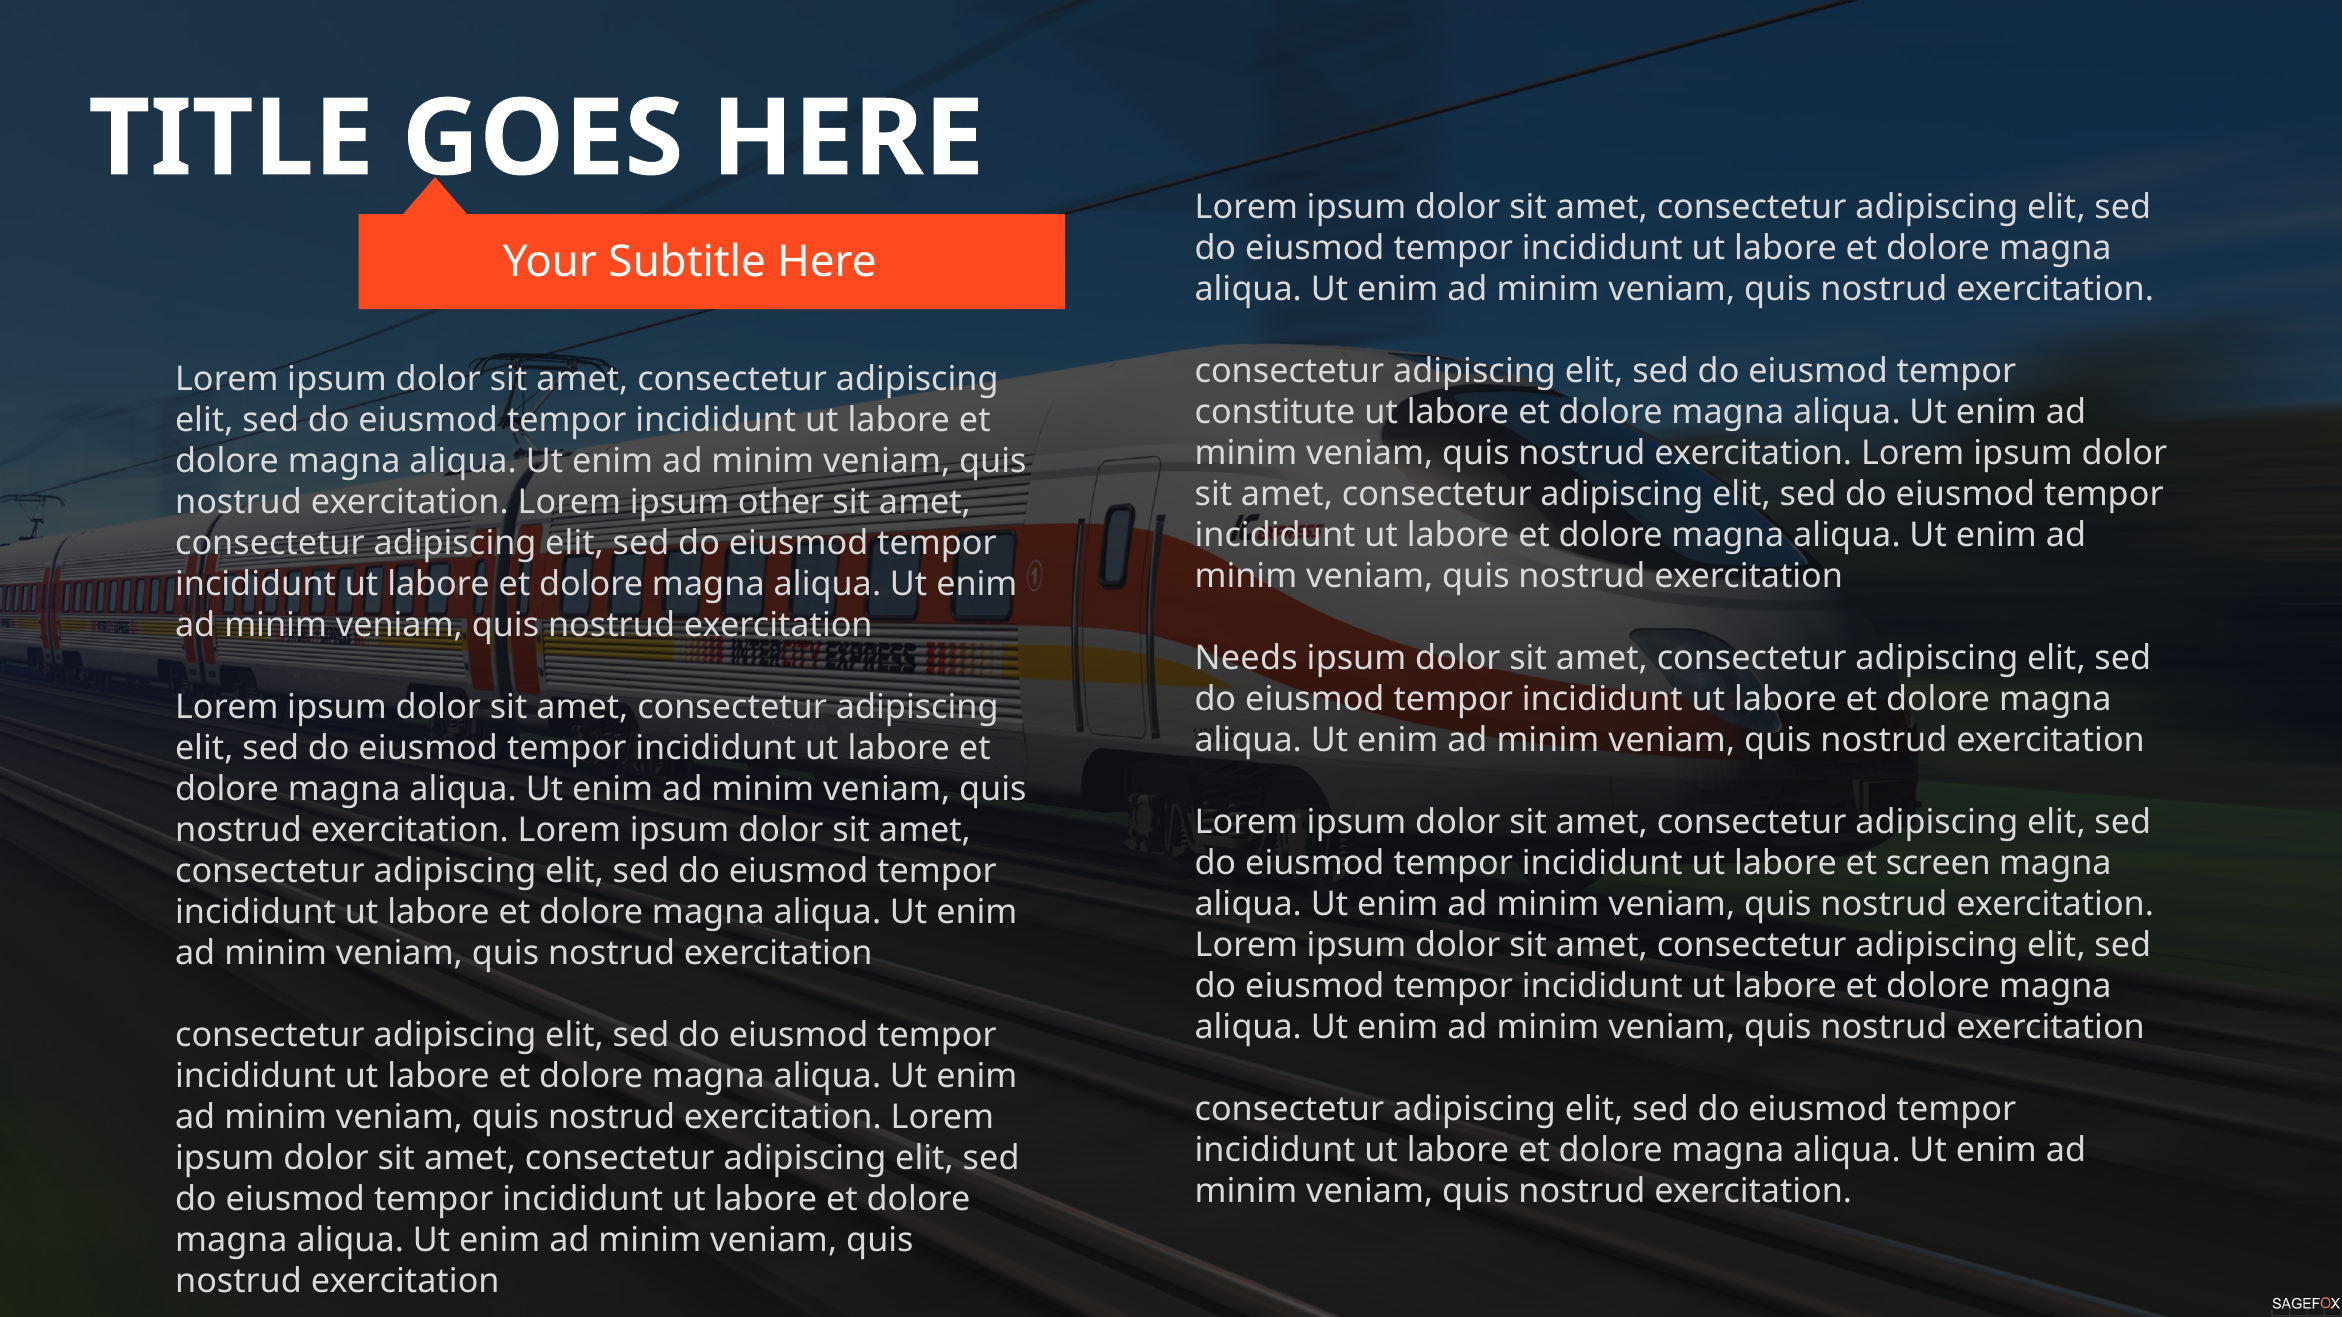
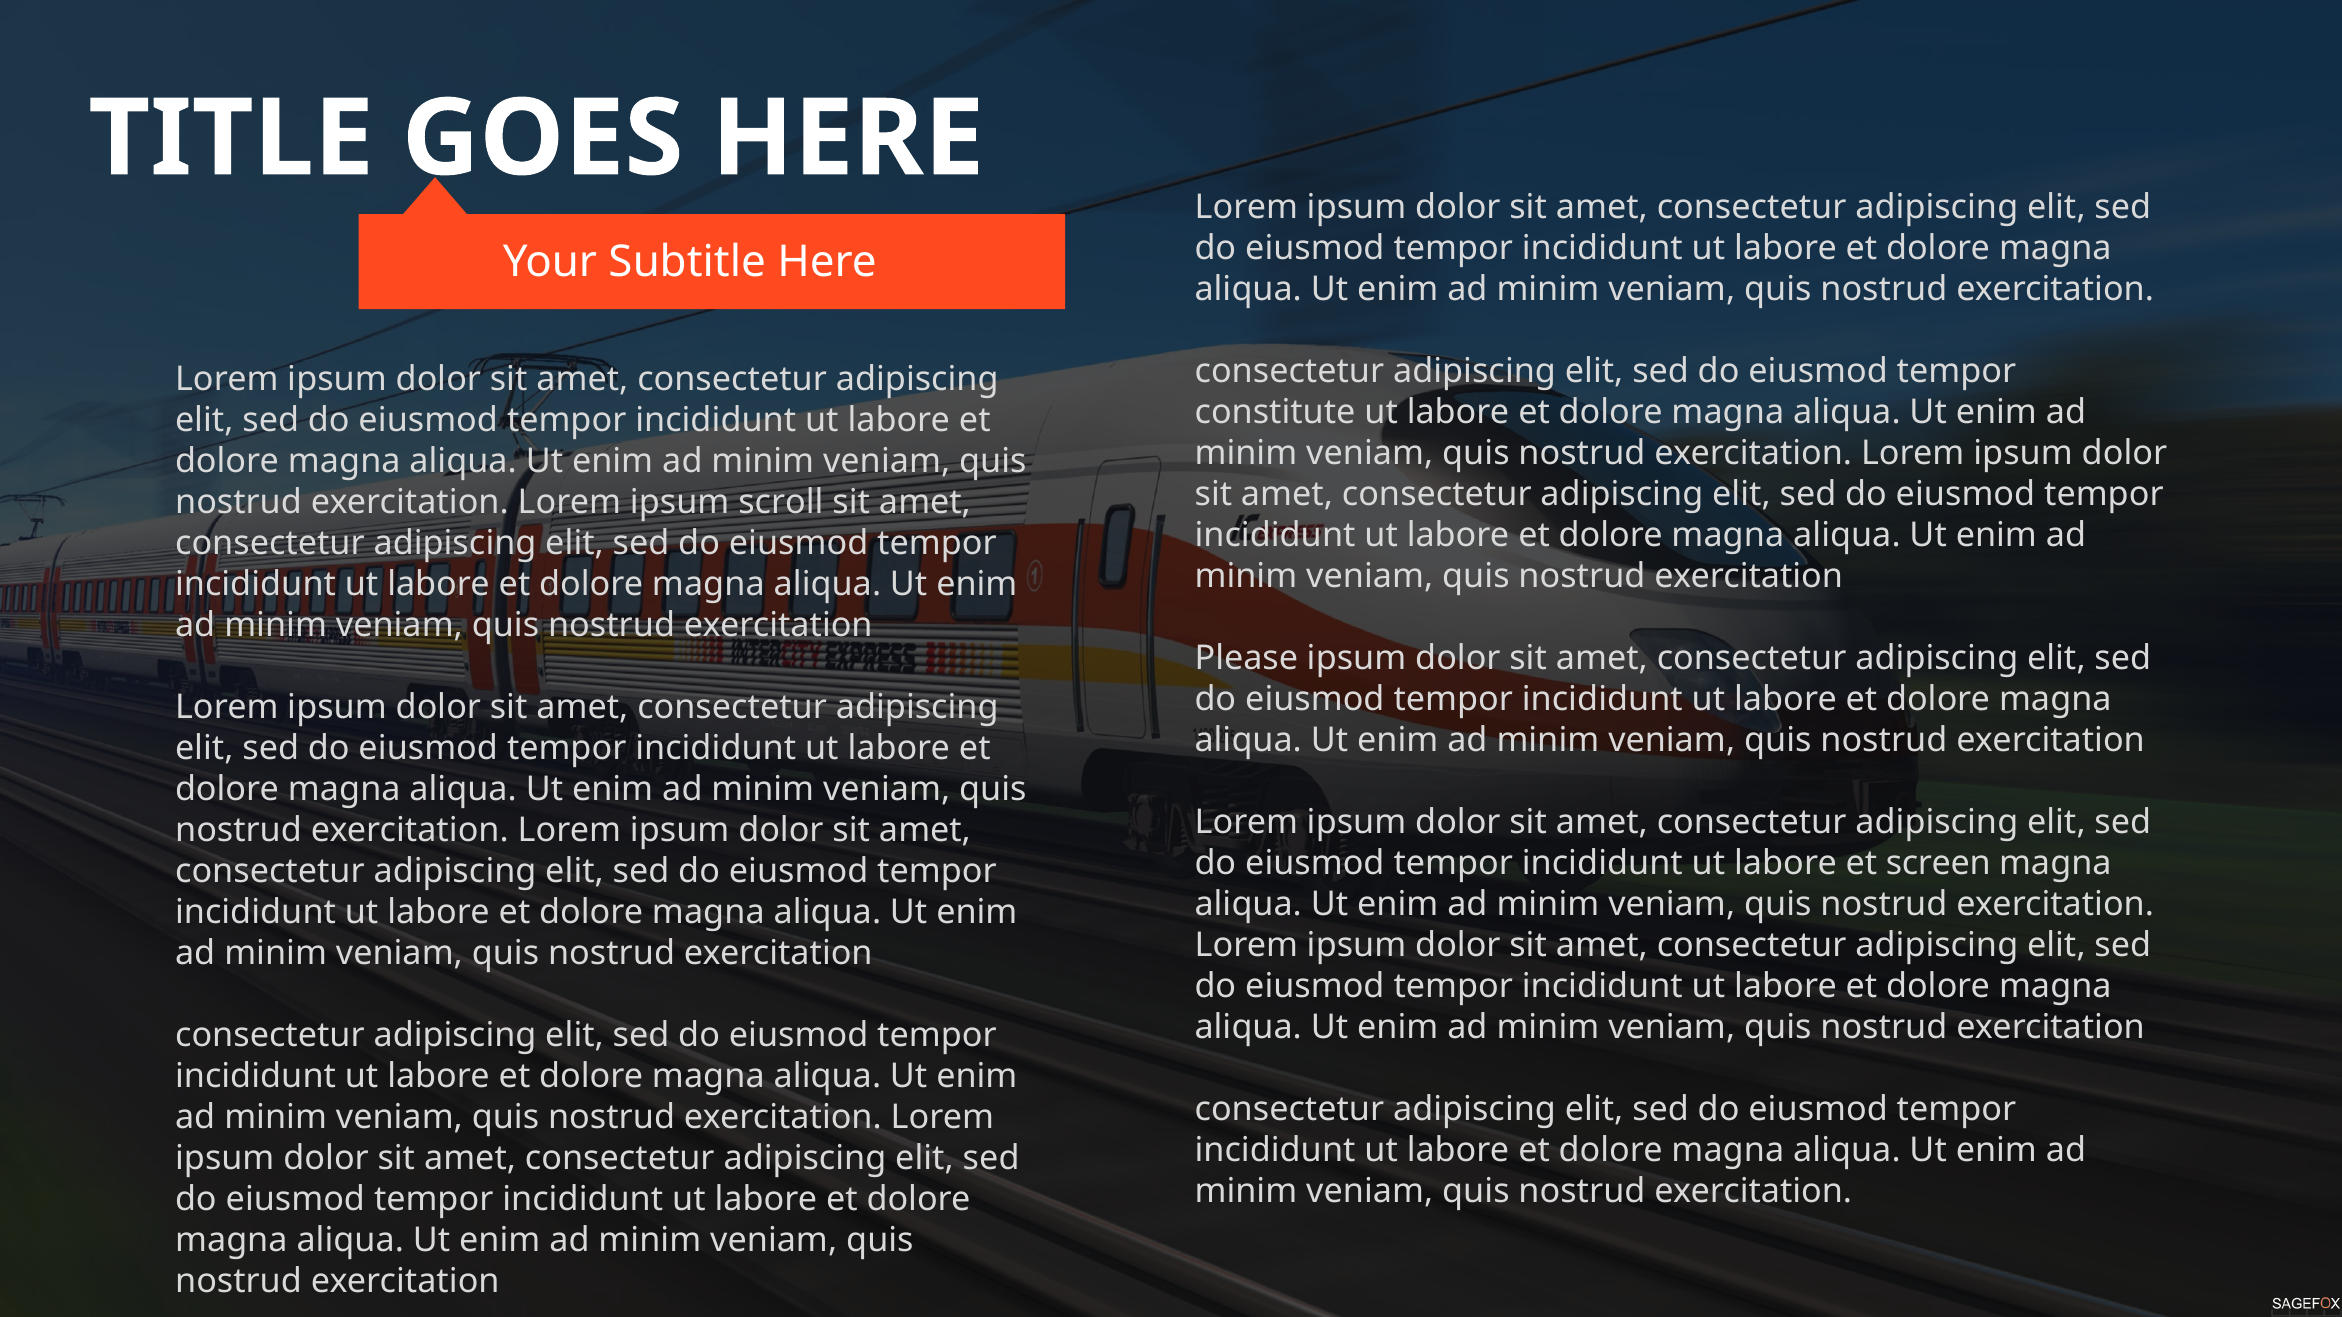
other: other -> scroll
Needs: Needs -> Please
